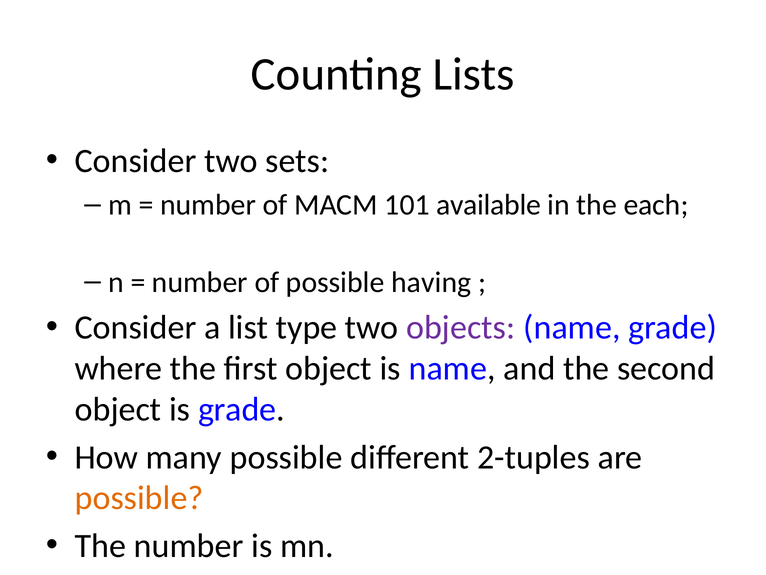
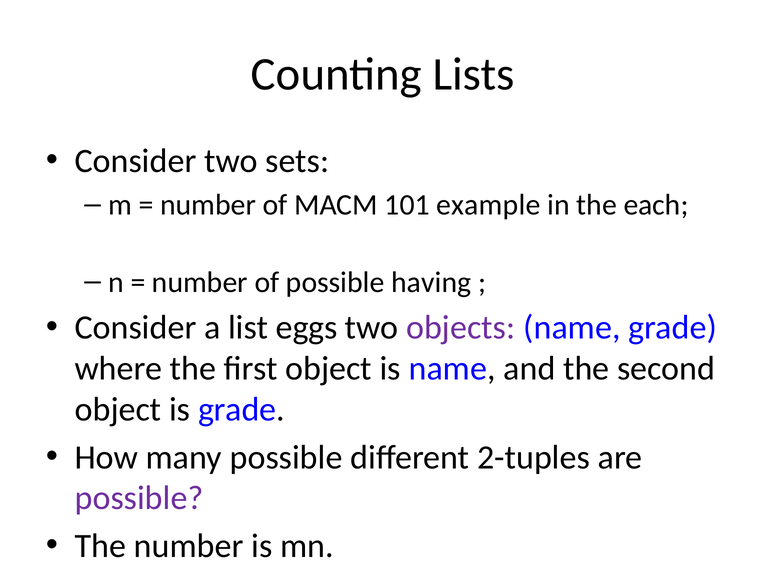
available: available -> example
type: type -> eggs
possible at (139, 498) colour: orange -> purple
